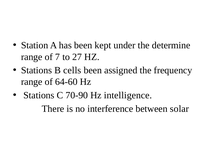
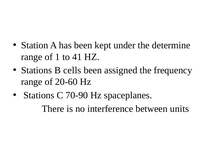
7: 7 -> 1
27: 27 -> 41
64-60: 64-60 -> 20-60
intelligence: intelligence -> spaceplanes
solar: solar -> units
